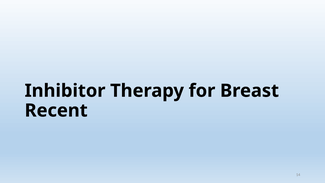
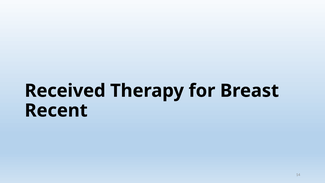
Inhibitor: Inhibitor -> Received
